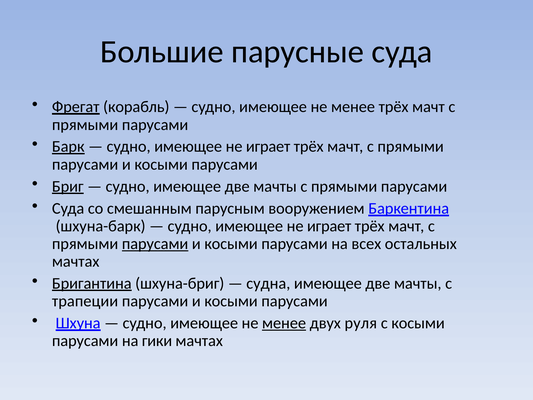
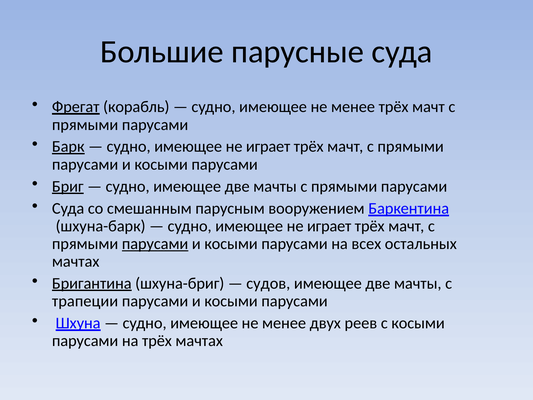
судна: судна -> судов
менее at (284, 323) underline: present -> none
руля: руля -> реев
на гики: гики -> трёх
